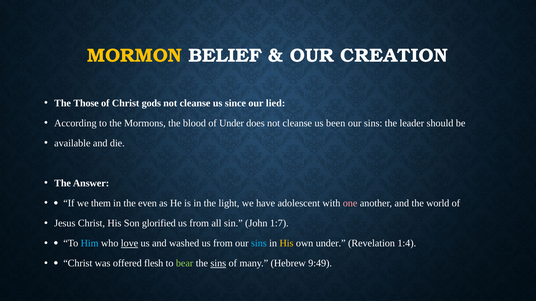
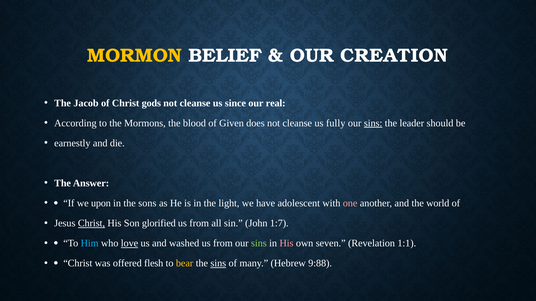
Those: Those -> Jacob
lied: lied -> real
of Under: Under -> Given
been: been -> fully
sins at (373, 123) underline: none -> present
available: available -> earnestly
them: them -> upon
even: even -> sons
Christ at (91, 224) underline: none -> present
sins at (259, 244) colour: light blue -> light green
His at (286, 244) colour: yellow -> pink
own under: under -> seven
1:4: 1:4 -> 1:1
bear colour: light green -> yellow
9:49: 9:49 -> 9:88
